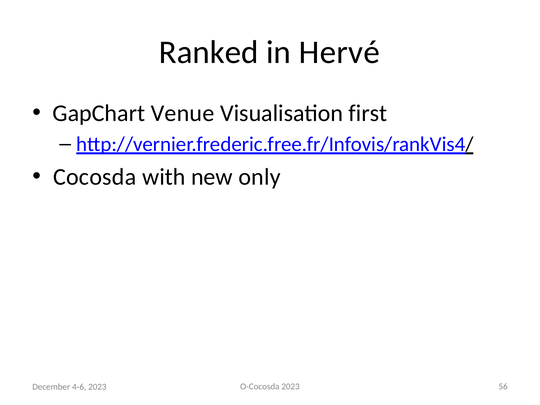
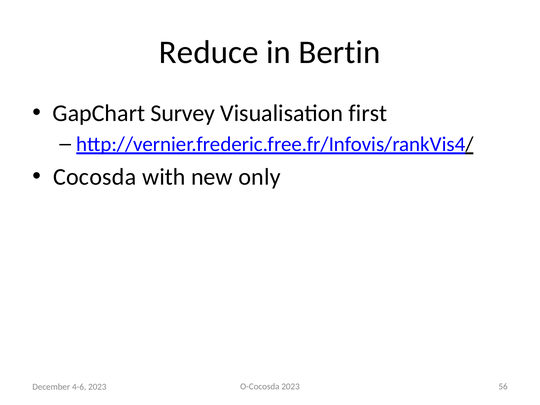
Ranked: Ranked -> Reduce
Hervé: Hervé -> Bertin
Venue: Venue -> Survey
